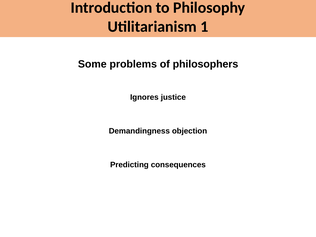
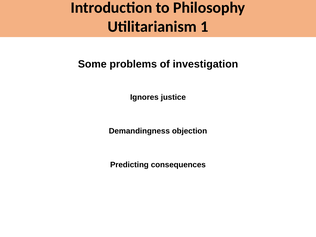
philosophers: philosophers -> investigation
